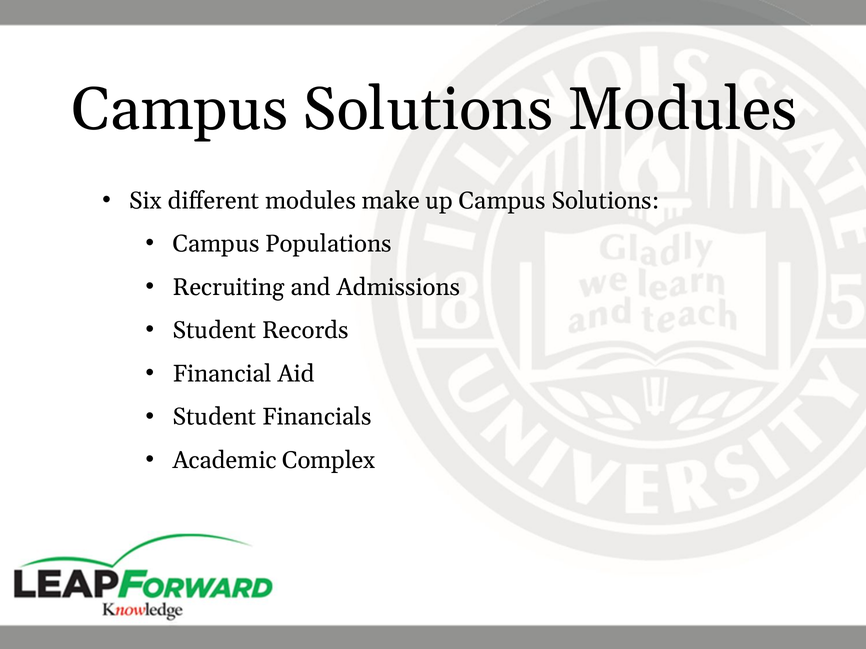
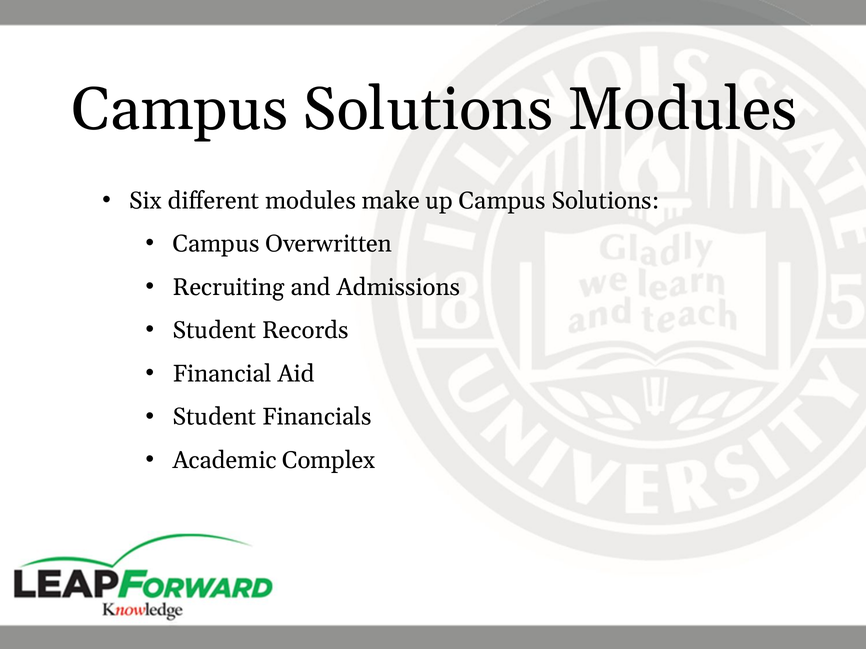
Populations: Populations -> Overwritten
